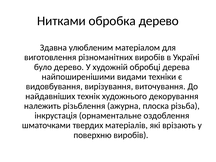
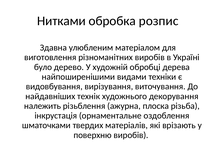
обробка дерево: дерево -> розпис
